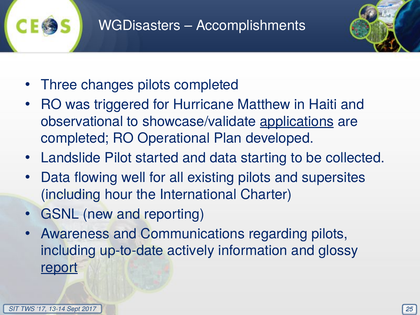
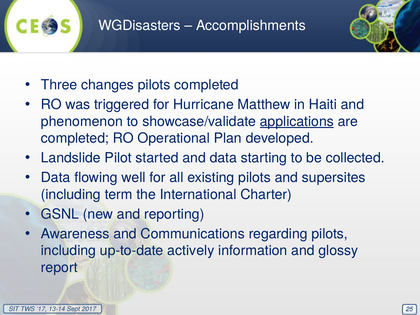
observational: observational -> phenomenon
hour: hour -> term
report underline: present -> none
